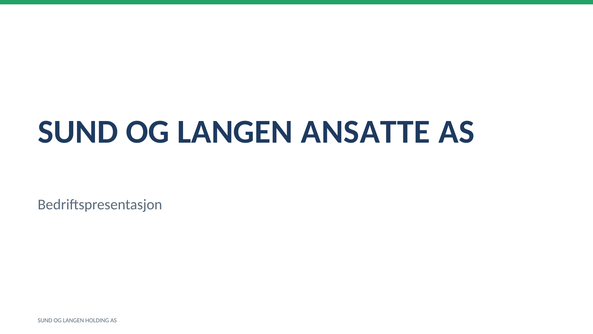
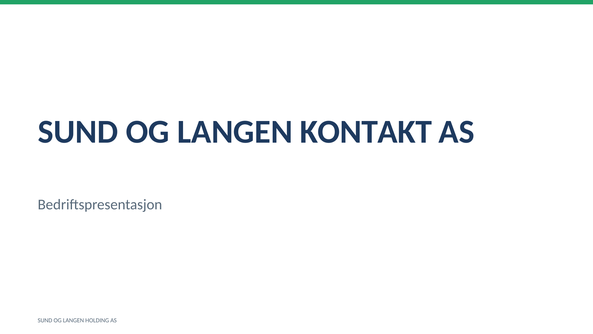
ANSATTE: ANSATTE -> KONTAKT
